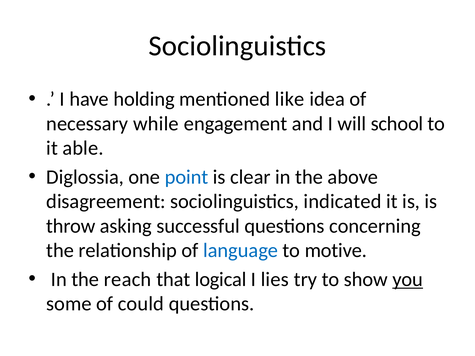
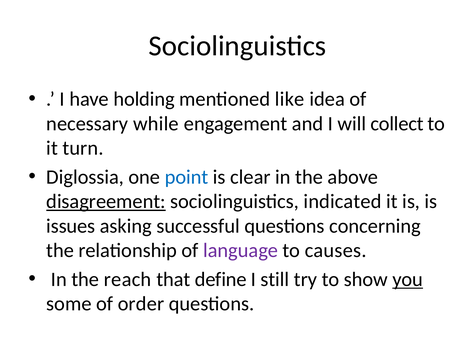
school: school -> collect
able: able -> turn
disagreement underline: none -> present
throw: throw -> issues
language colour: blue -> purple
motive: motive -> causes
logical: logical -> define
lies: lies -> still
could: could -> order
